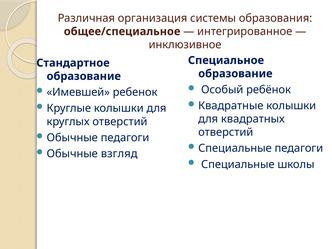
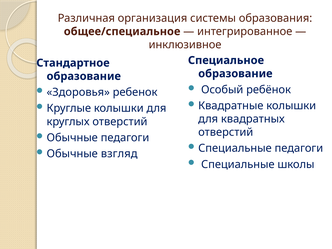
Имевшей: Имевшей -> Здоровья
